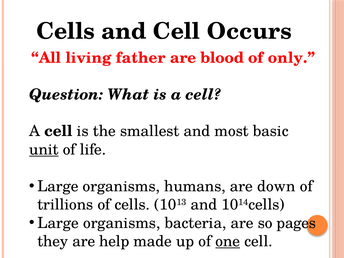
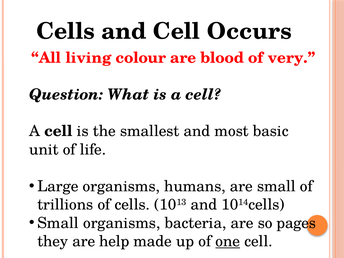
father: father -> colour
only: only -> very
unit underline: present -> none
are down: down -> small
Large at (58, 223): Large -> Small
